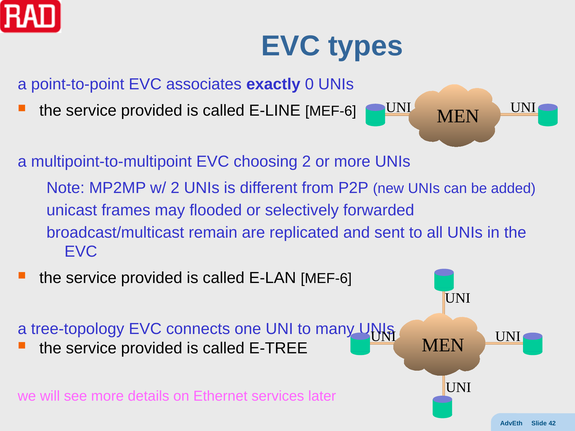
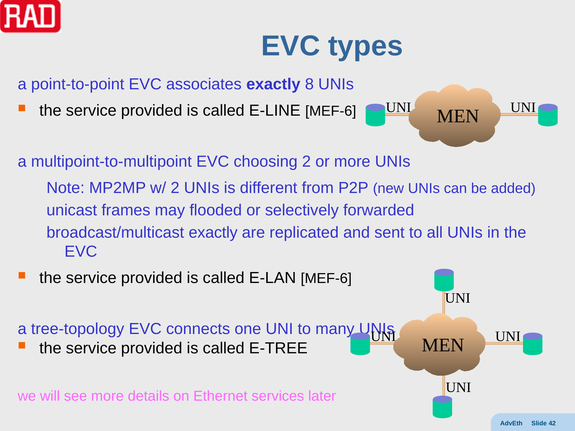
0: 0 -> 8
broadcast/multicast remain: remain -> exactly
